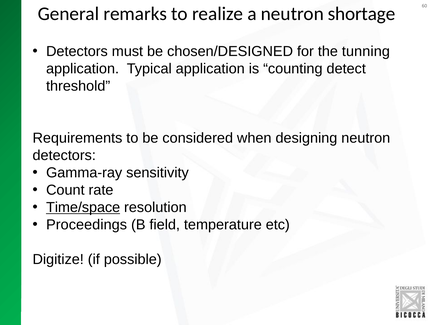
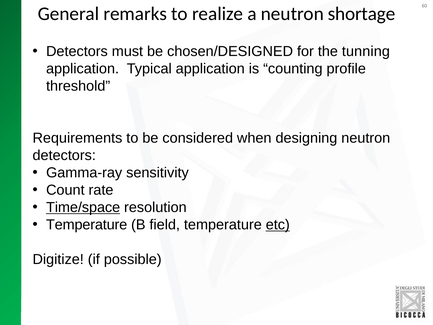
detect: detect -> proﬁle
Proceedings at (87, 225): Proceedings -> Temperature
etc underline: none -> present
